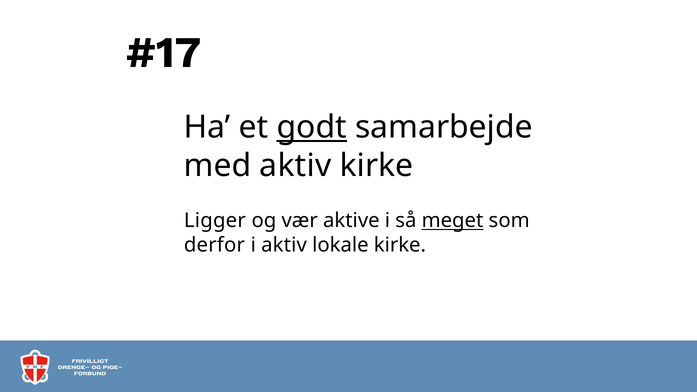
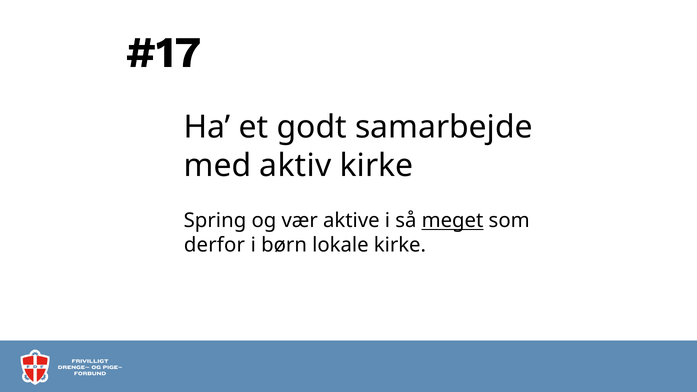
godt underline: present -> none
Ligger: Ligger -> Spring
i aktiv: aktiv -> børn
